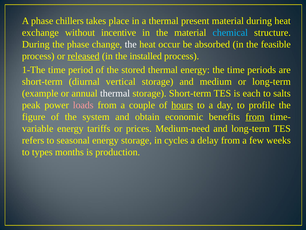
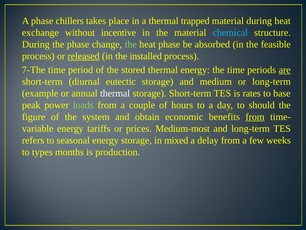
present: present -> trapped
the at (131, 44) colour: white -> light green
heat occur: occur -> phase
1-The: 1-The -> 7-The
are underline: none -> present
vertical: vertical -> eutectic
each: each -> rates
salts: salts -> base
loads colour: pink -> light green
hours underline: present -> none
profile: profile -> should
Medium-need: Medium-need -> Medium-most
cycles: cycles -> mixed
